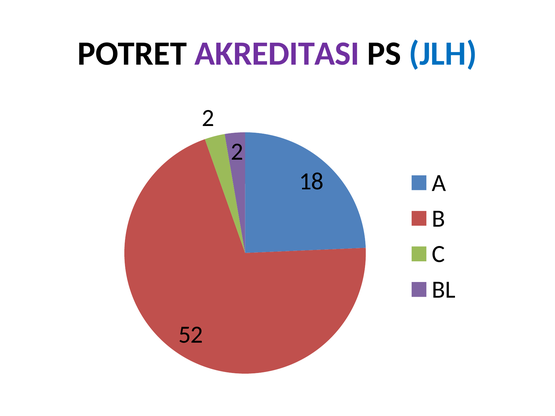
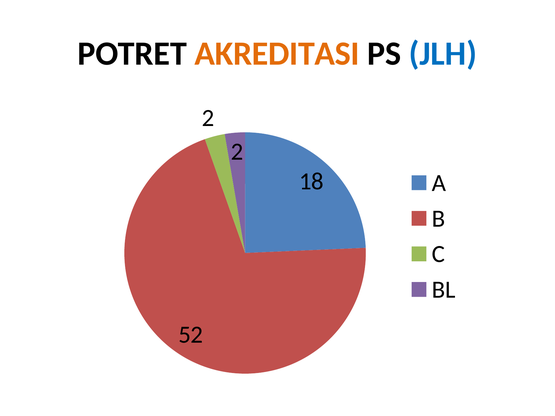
AKREDITASI colour: purple -> orange
